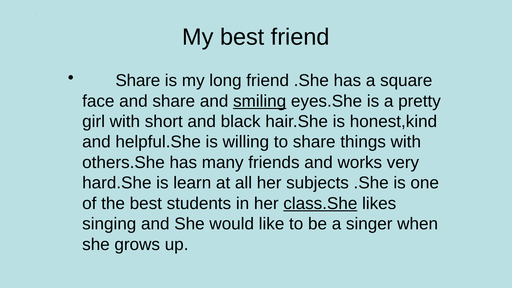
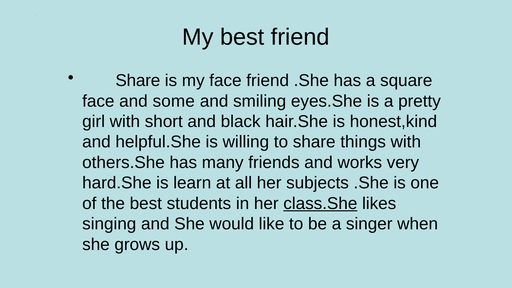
my long: long -> face
and share: share -> some
smiling underline: present -> none
